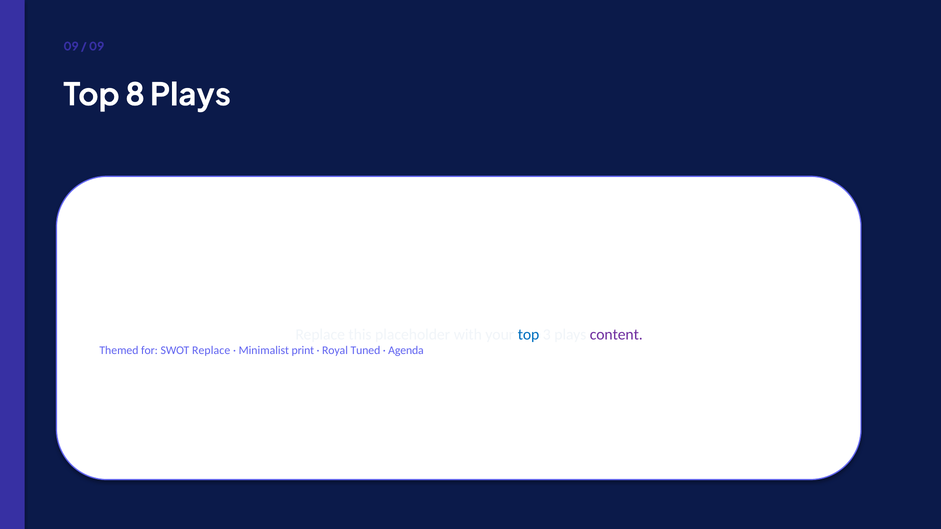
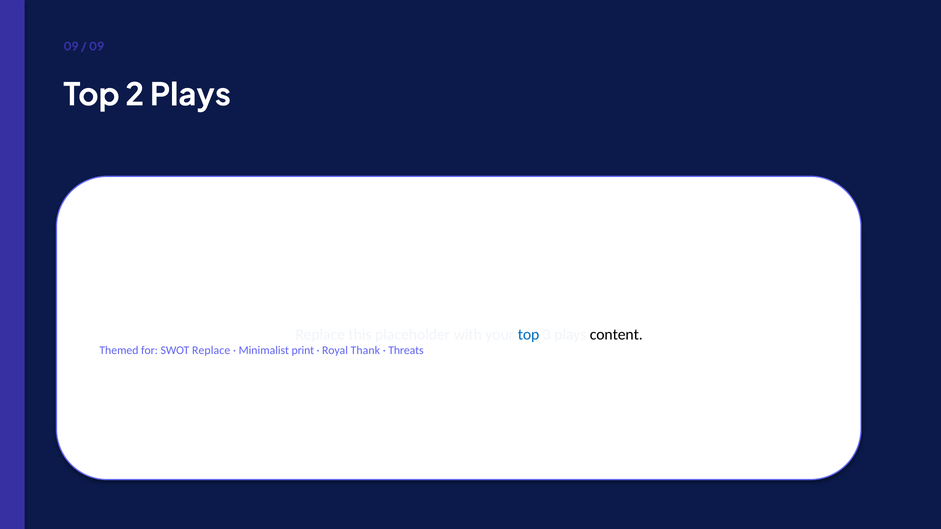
8: 8 -> 2
content colour: purple -> black
Tuned: Tuned -> Thank
Agenda: Agenda -> Threats
